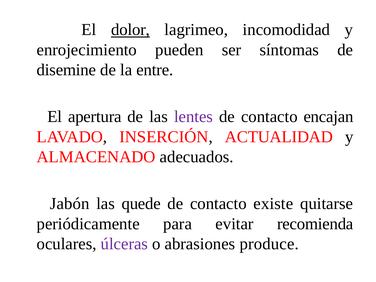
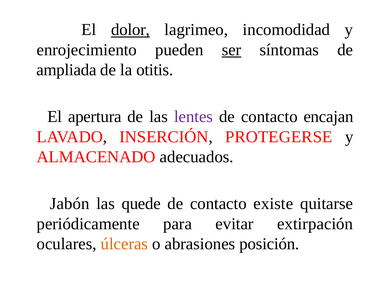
ser underline: none -> present
disemine: disemine -> ampliada
entre: entre -> otitis
ACTUALIDAD: ACTUALIDAD -> PROTEGERSE
recomienda: recomienda -> extirpación
úlceras colour: purple -> orange
produce: produce -> posición
